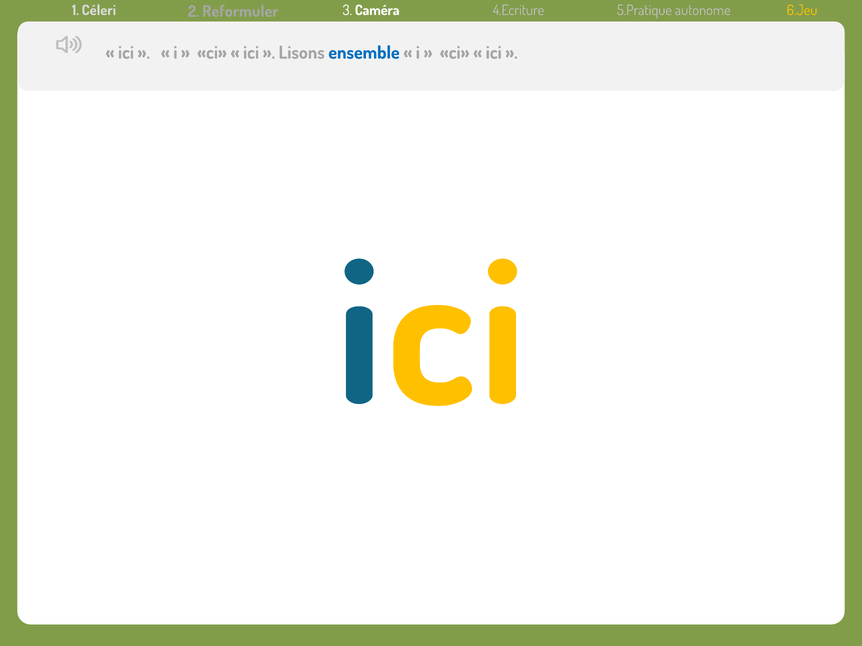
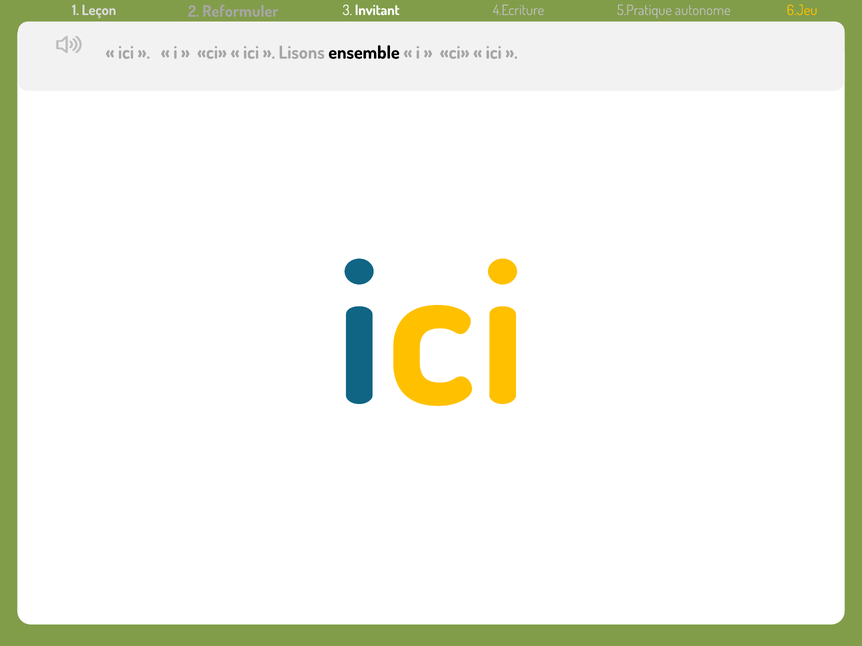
Céleri: Céleri -> Leçon
Caméra: Caméra -> Invitant
ensemble colour: blue -> black
